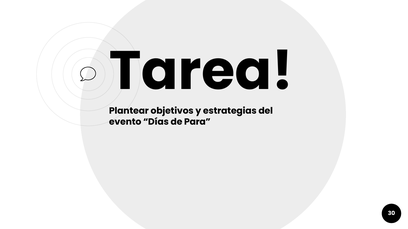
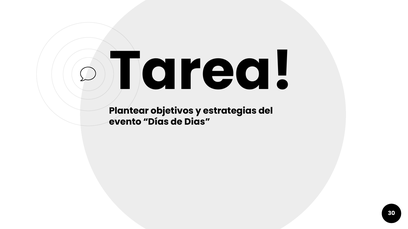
Para: Para -> Dias
